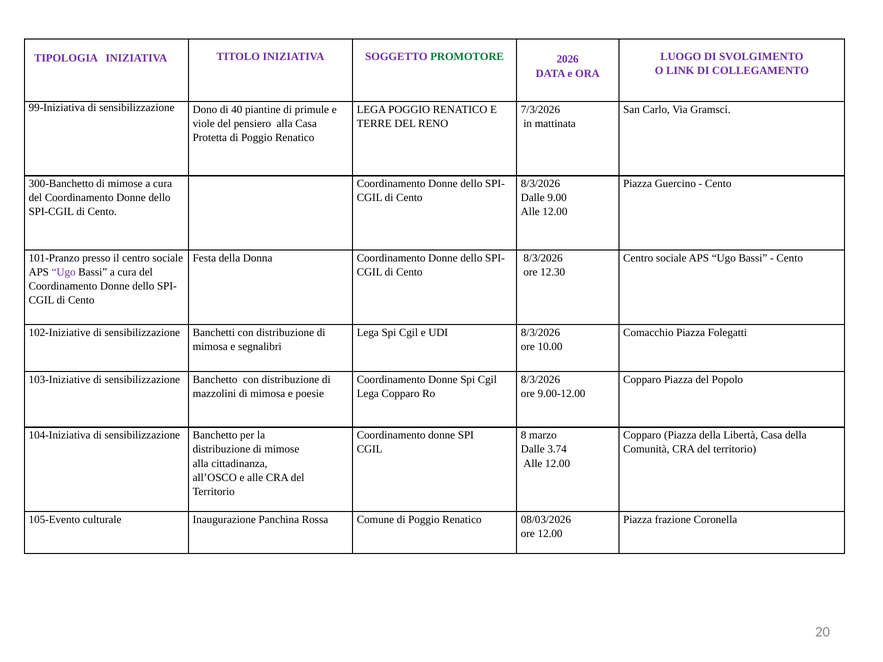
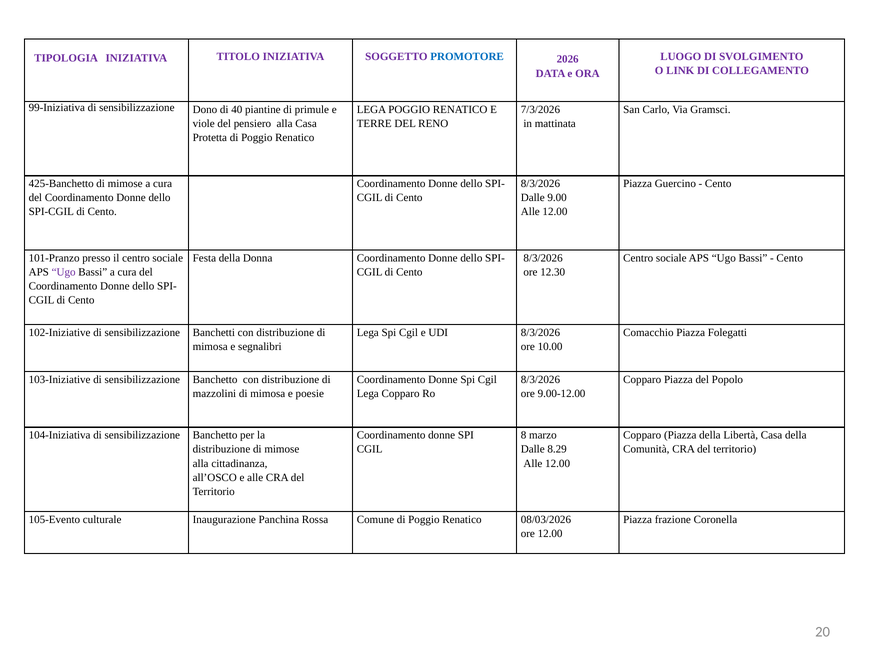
PROMOTORE colour: green -> blue
300-Banchetto: 300-Banchetto -> 425-Banchetto
3.74: 3.74 -> 8.29
